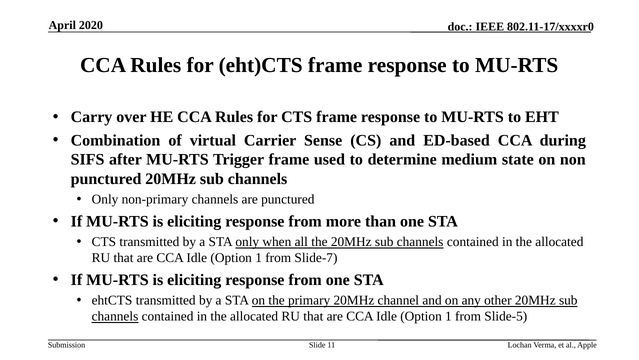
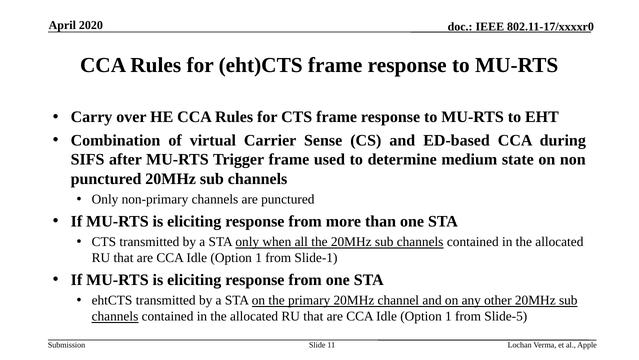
Slide-7: Slide-7 -> Slide-1
